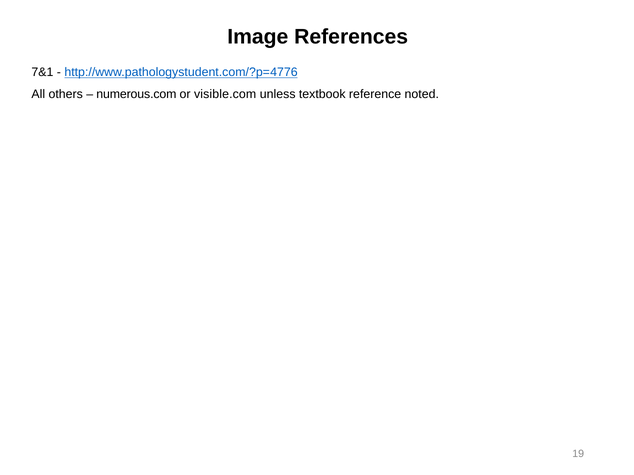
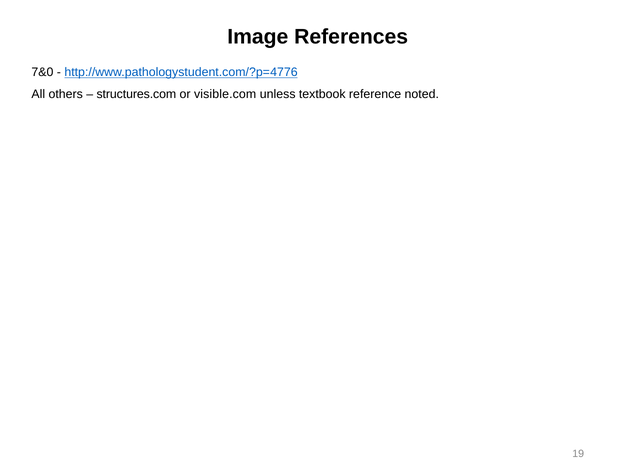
7&1: 7&1 -> 7&0
numerous.com: numerous.com -> structures.com
